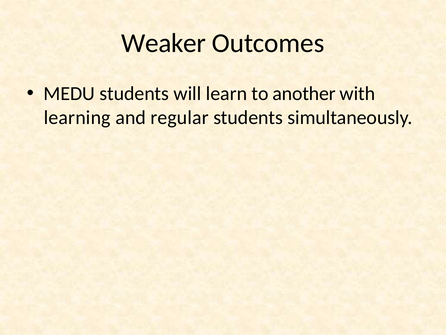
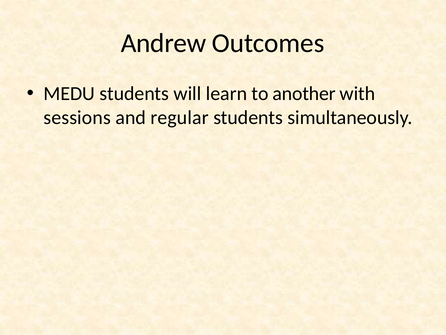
Weaker: Weaker -> Andrew
learning: learning -> sessions
